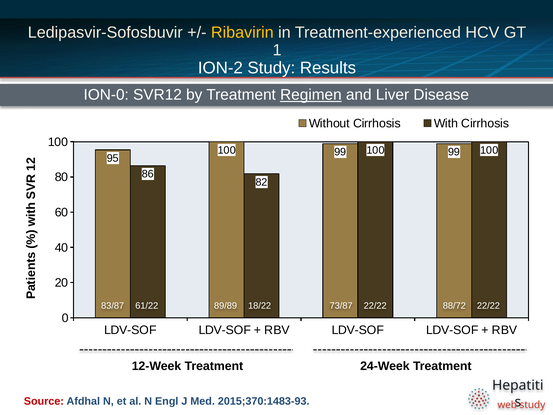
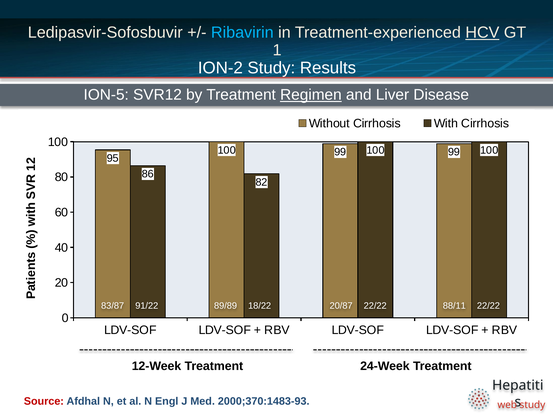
Ribavirin colour: yellow -> light blue
HCV underline: none -> present
ION-0: ION-0 -> ION-5
61/22: 61/22 -> 91/22
73/87: 73/87 -> 20/87
88/72: 88/72 -> 88/11
2015;370:1483-93: 2015;370:1483-93 -> 2000;370:1483-93
